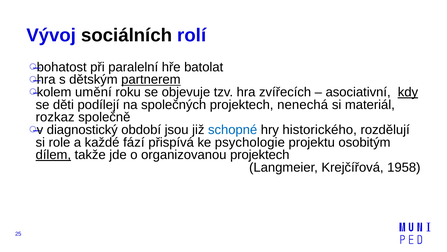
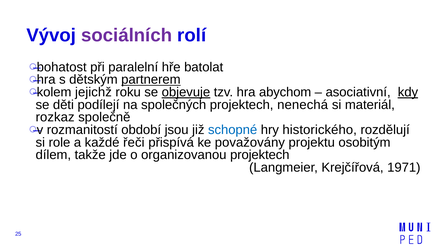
sociálních colour: black -> purple
umění: umění -> jejichž
objevuje underline: none -> present
zvířecích: zvířecích -> abychom
diagnostický: diagnostický -> rozmanitostí
fází: fází -> řeči
psychologie: psychologie -> považovány
dílem underline: present -> none
1958: 1958 -> 1971
